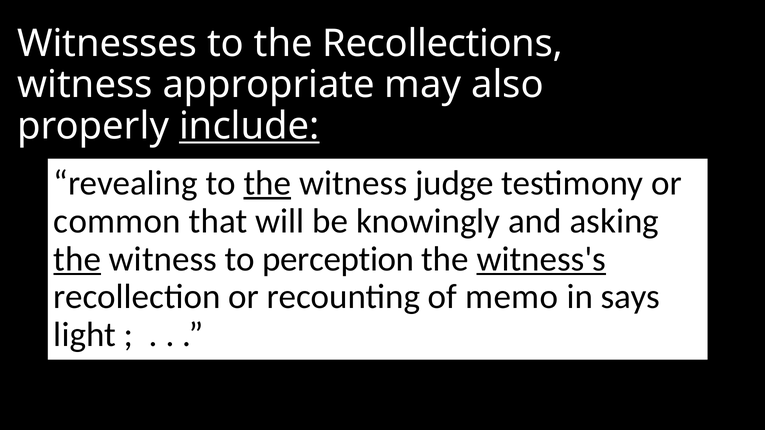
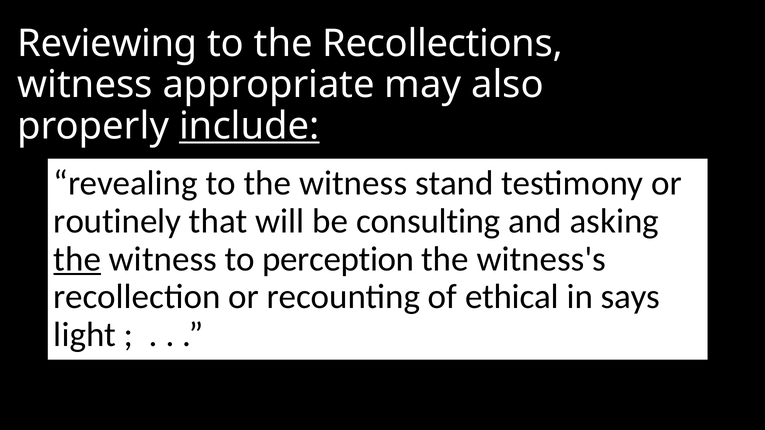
Witnesses: Witnesses -> Reviewing
the at (267, 183) underline: present -> none
judge: judge -> stand
common: common -> routinely
knowingly: knowingly -> consulting
witness's underline: present -> none
memo: memo -> ethical
